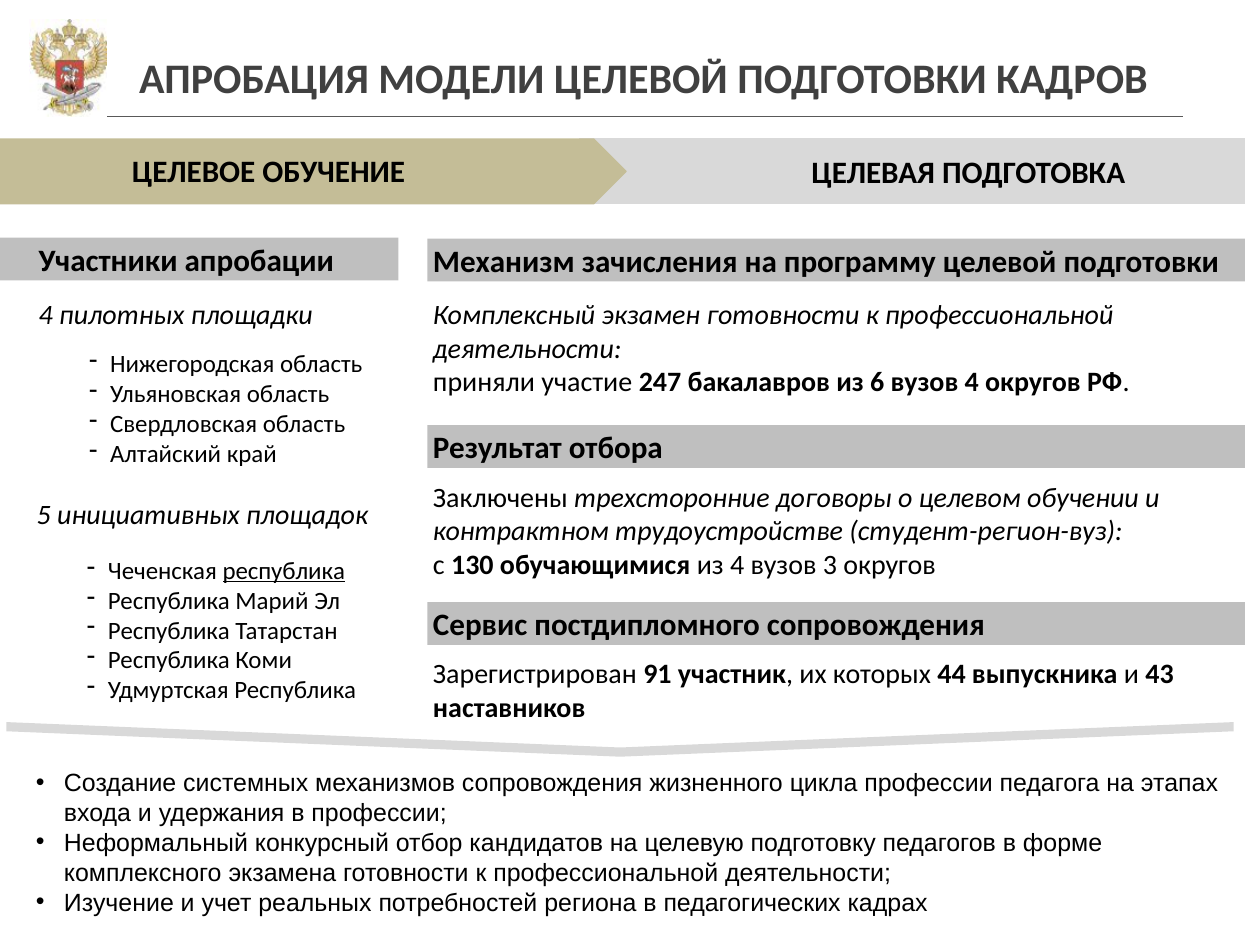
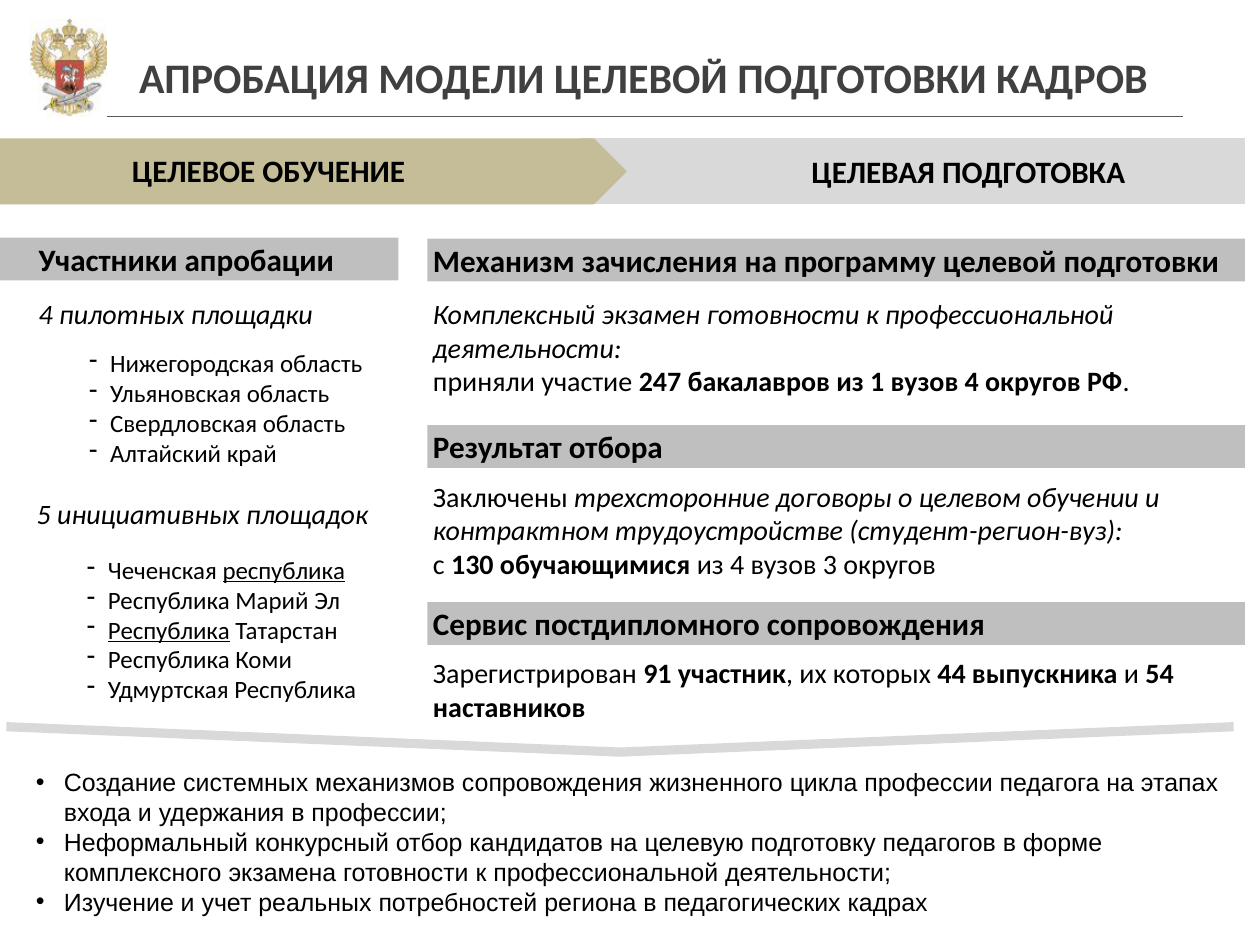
6: 6 -> 1
Республика at (169, 631) underline: none -> present
43: 43 -> 54
